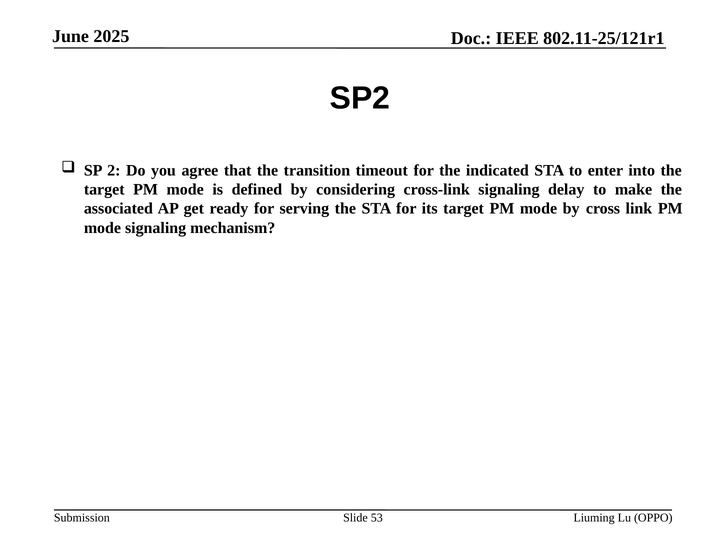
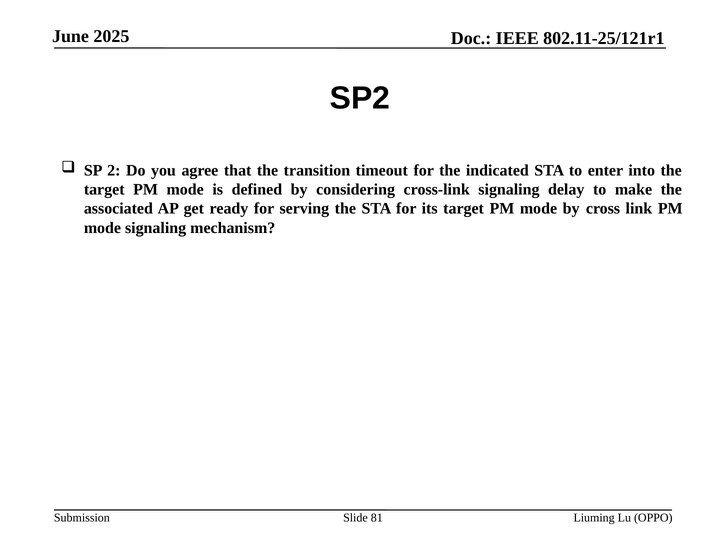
53: 53 -> 81
